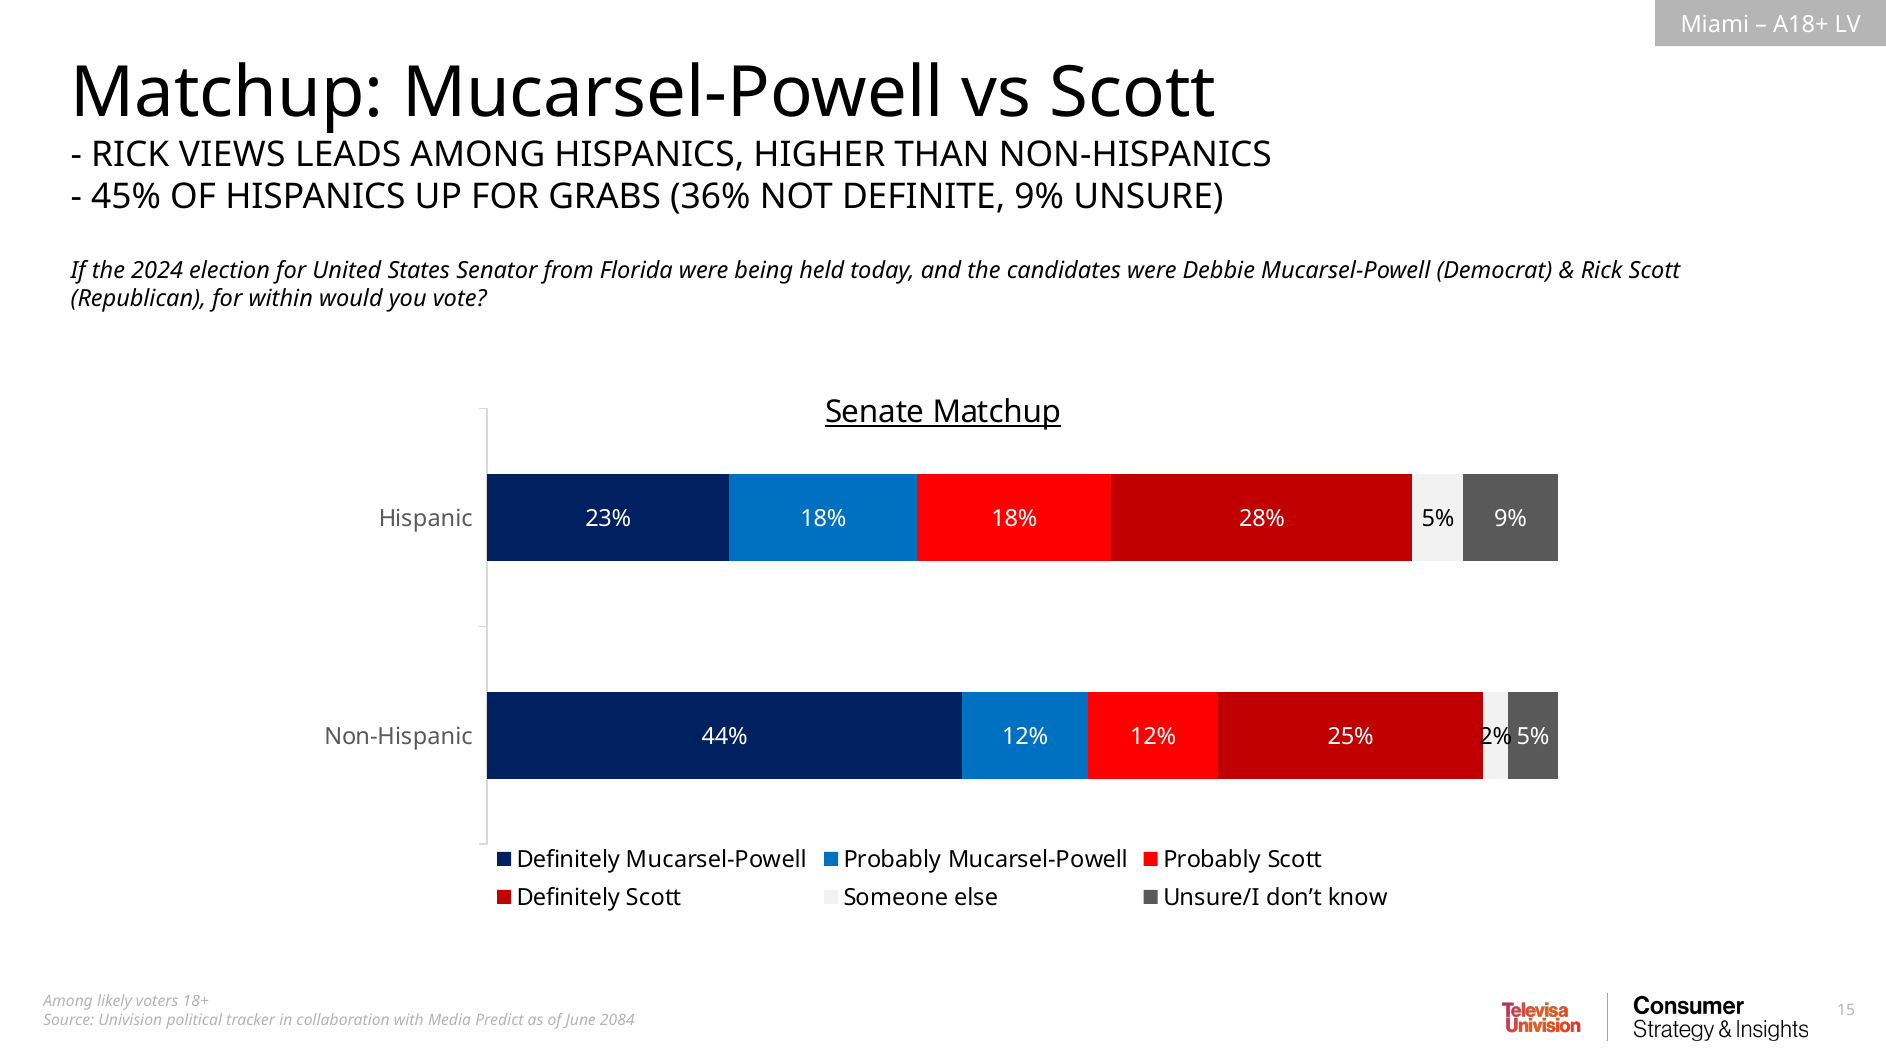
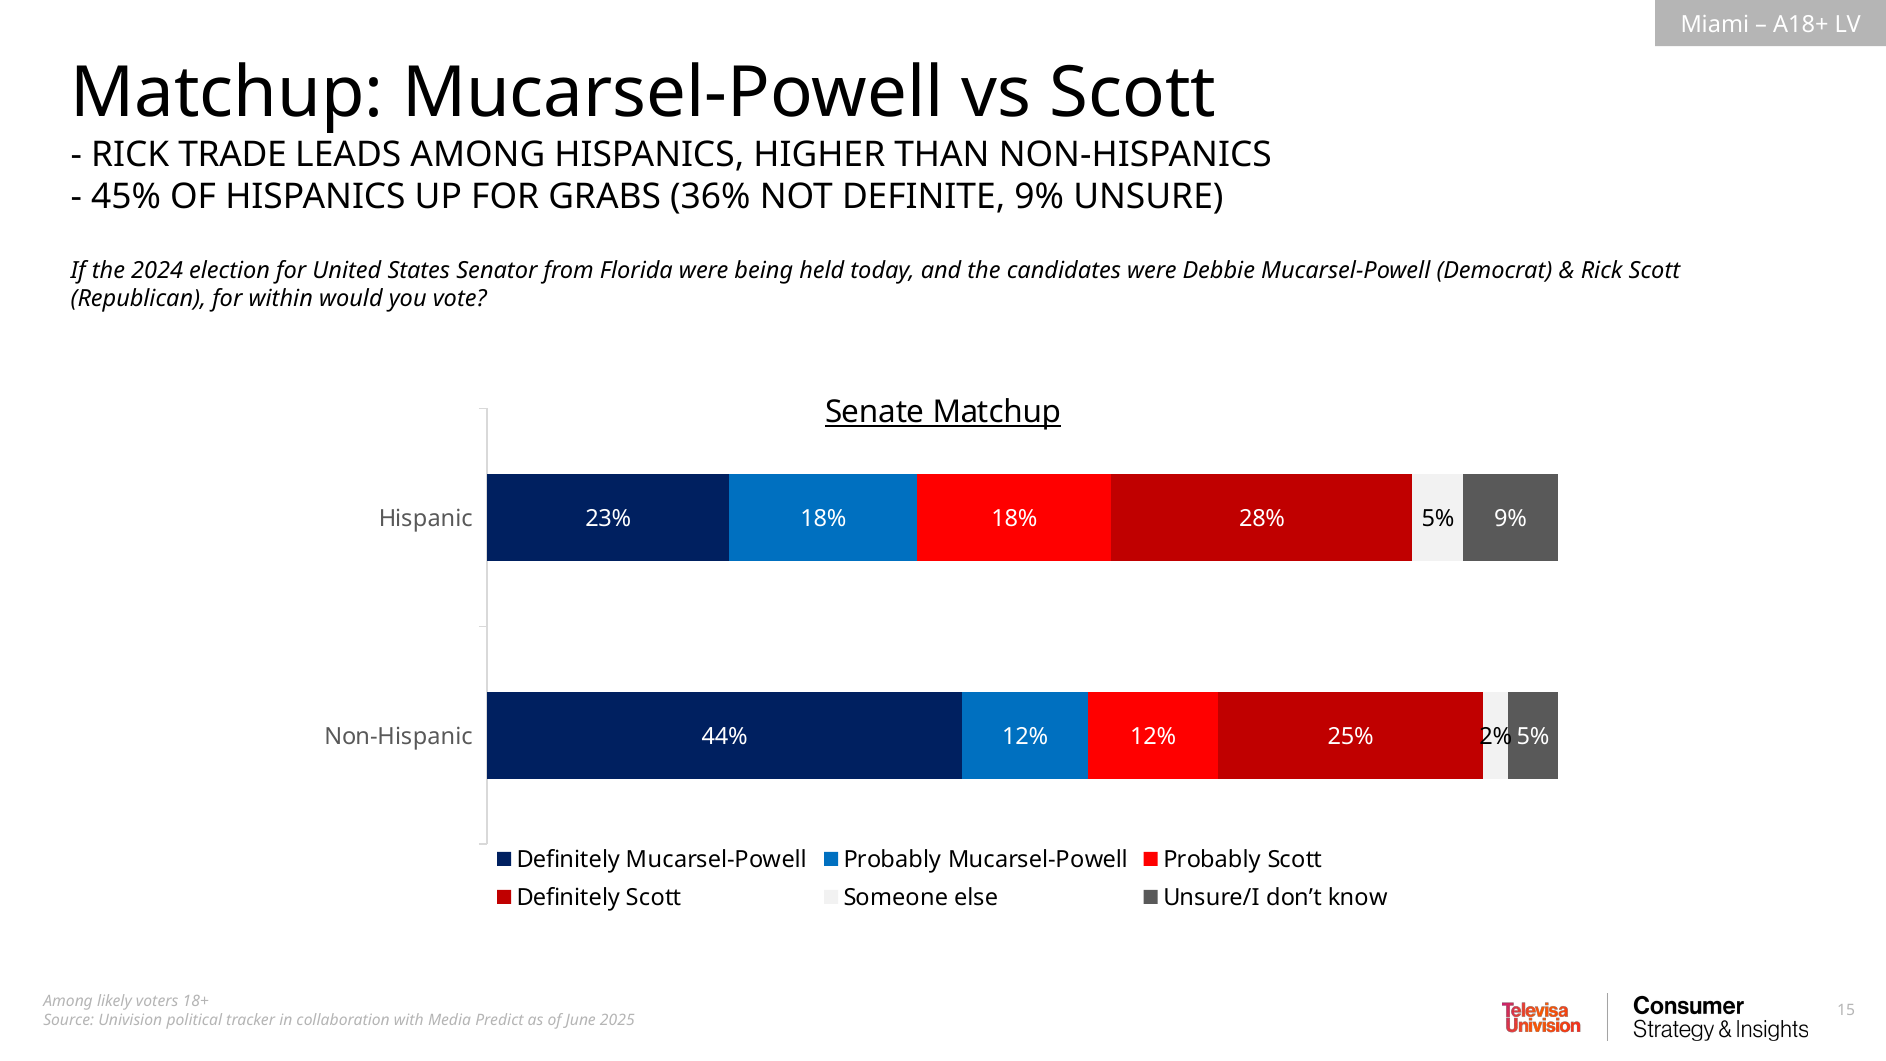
VIEWS: VIEWS -> TRADE
2084: 2084 -> 2025
